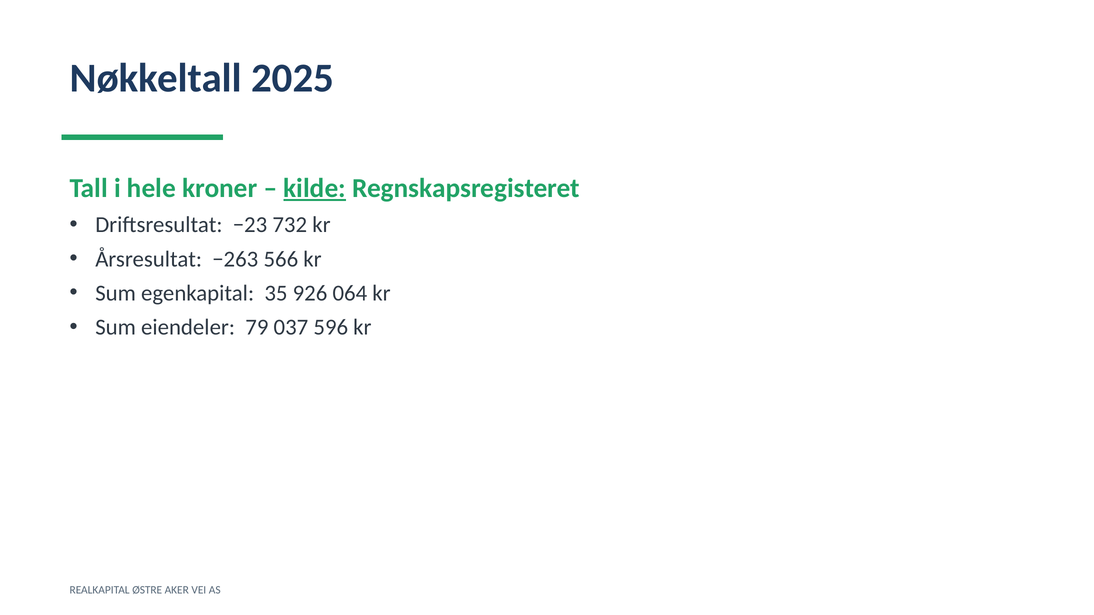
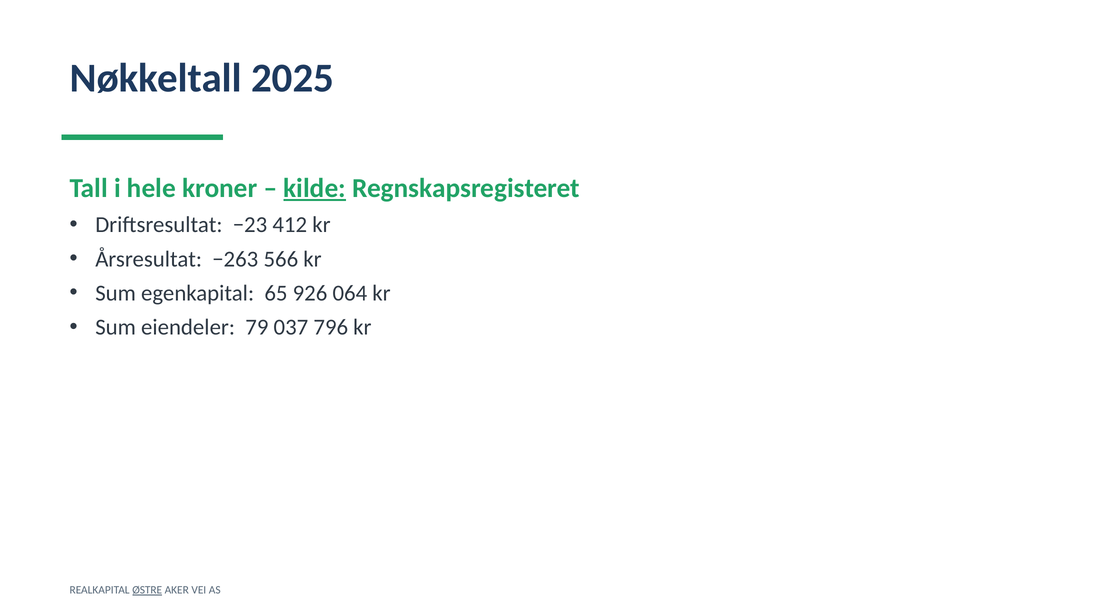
732: 732 -> 412
35: 35 -> 65
596: 596 -> 796
ØSTRE underline: none -> present
